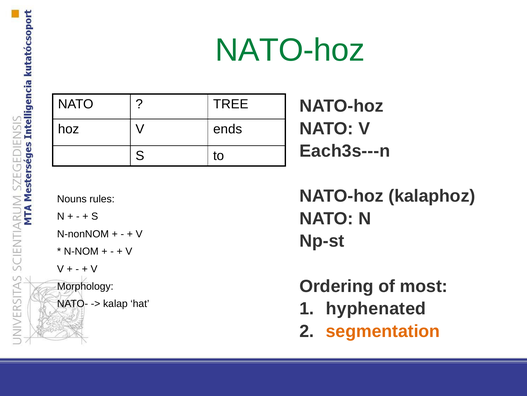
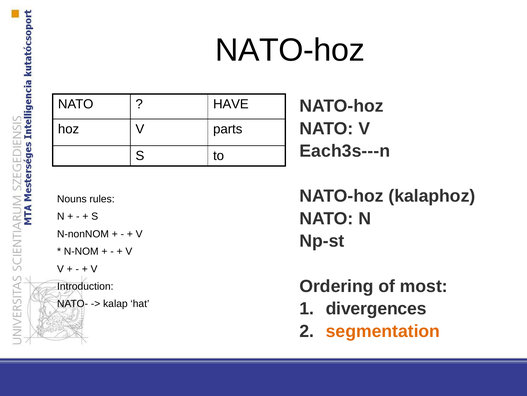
NATO-hoz at (290, 50) colour: green -> black
TREE: TREE -> HAVE
ends: ends -> parts
Morphology: Morphology -> Introduction
hyphenated: hyphenated -> divergences
